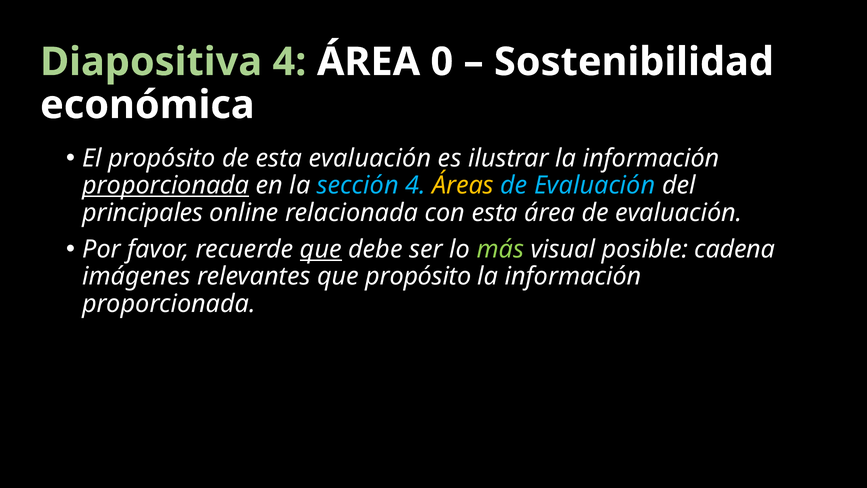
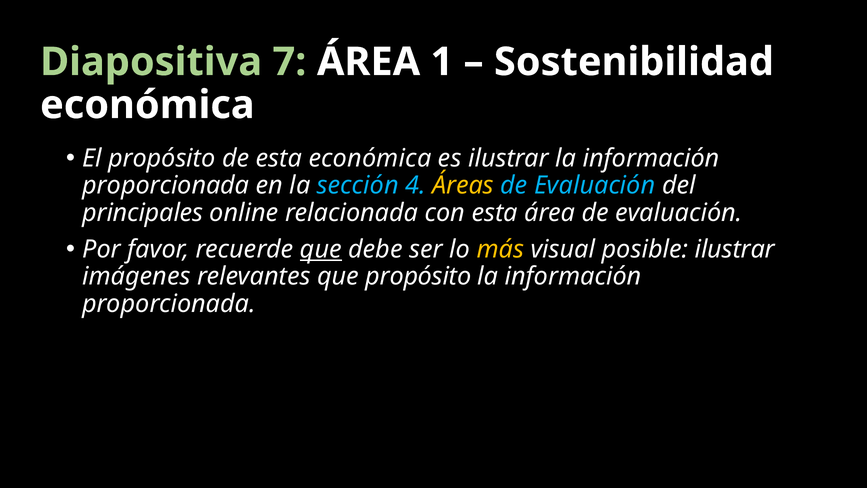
Diapositiva 4: 4 -> 7
0: 0 -> 1
esta evaluación: evaluación -> económica
proporcionada at (166, 185) underline: present -> none
más colour: light green -> yellow
posible cadena: cadena -> ilustrar
